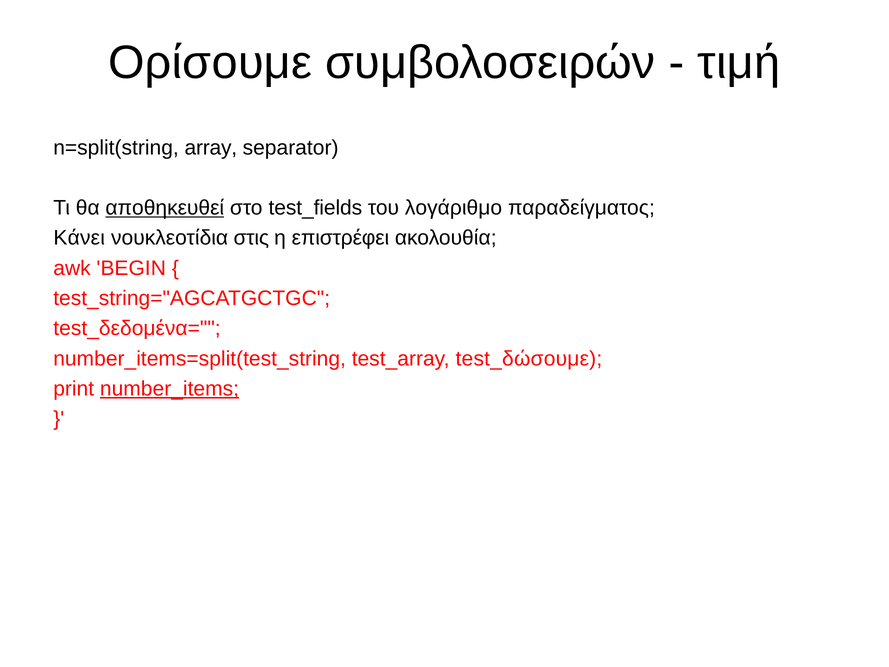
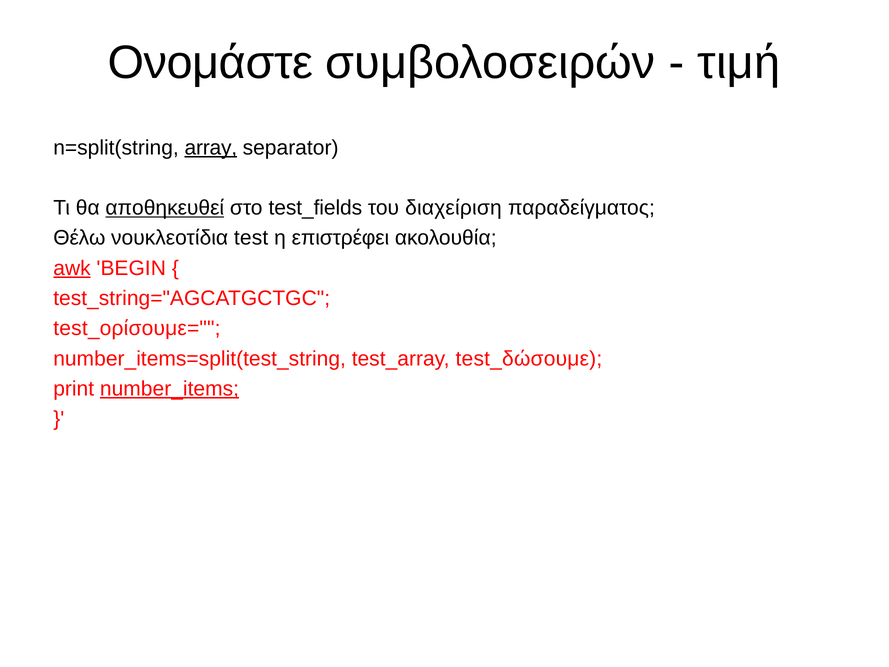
Ορίσουμε: Ορίσουμε -> Ονομάστε
array underline: none -> present
λογάριθμο: λογάριθμο -> διαχείριση
Κάνει: Κάνει -> Θέλω
στις: στις -> test
awk underline: none -> present
test_δεδομένα=: test_δεδομένα= -> test_ορίσουμε=
